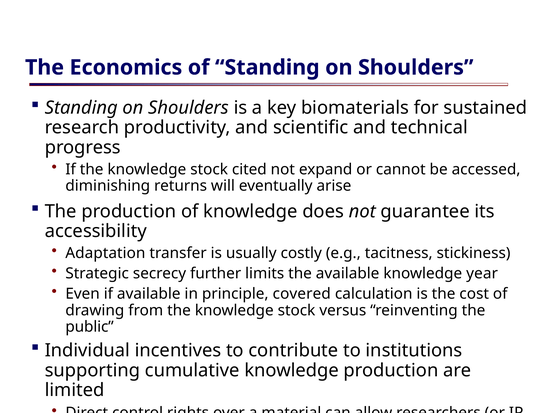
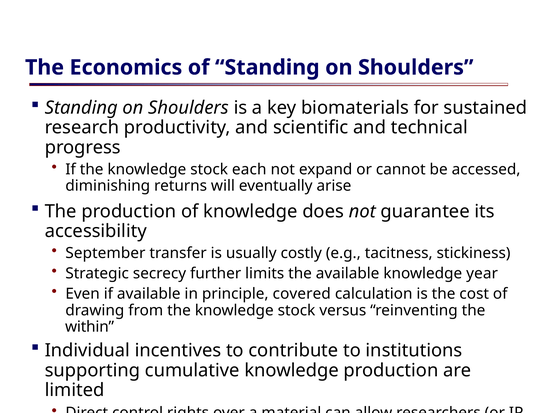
cited: cited -> each
Adaptation: Adaptation -> September
public: public -> within
